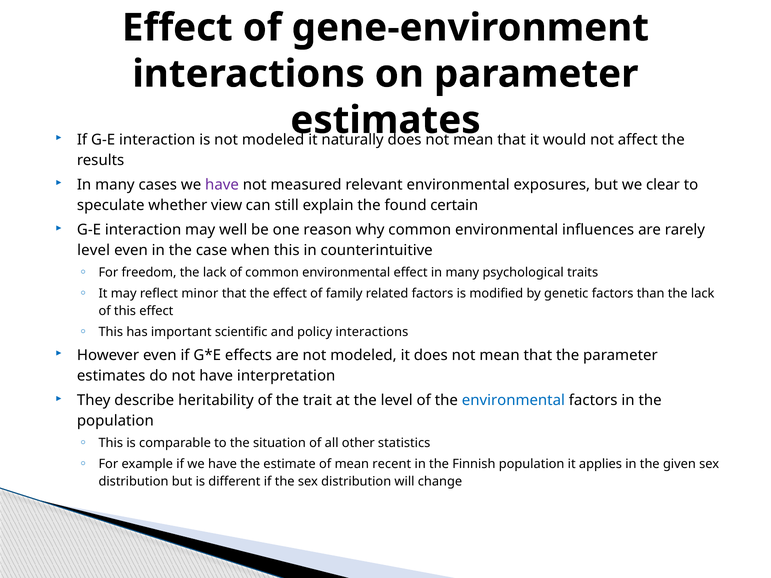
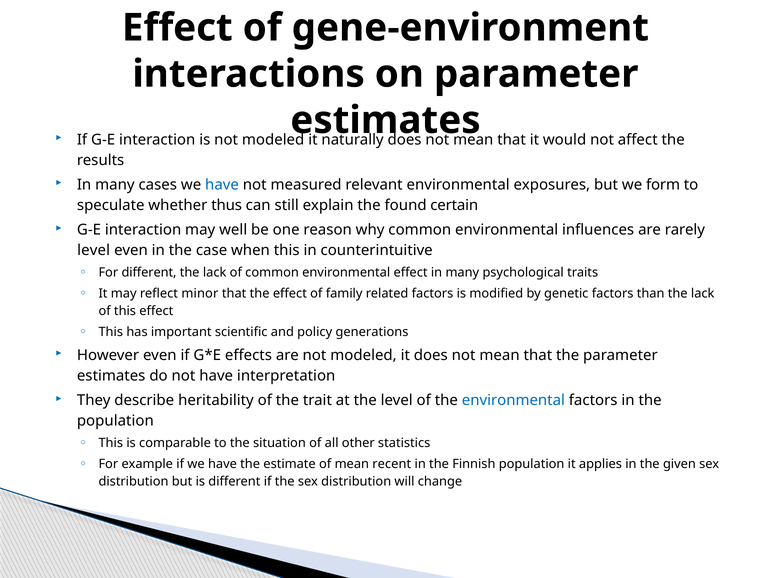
have at (222, 185) colour: purple -> blue
clear: clear -> form
view: view -> thus
For freedom: freedom -> different
policy interactions: interactions -> generations
